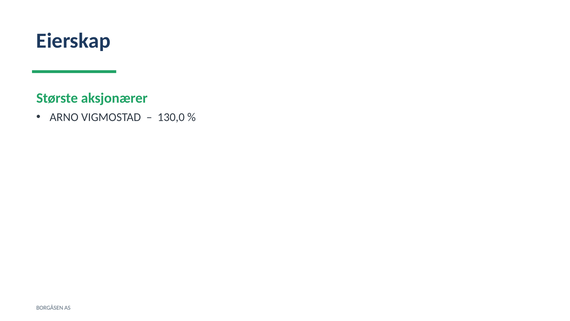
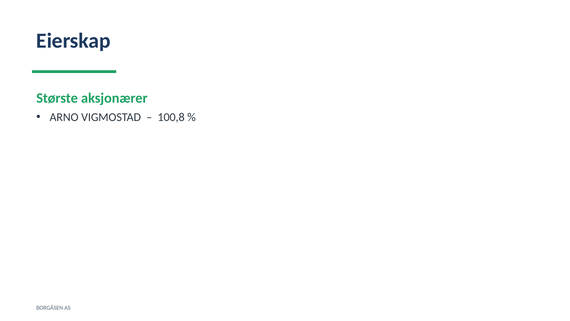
130,0: 130,0 -> 100,8
